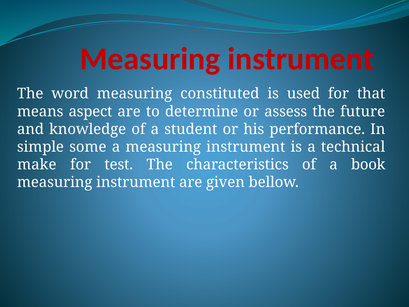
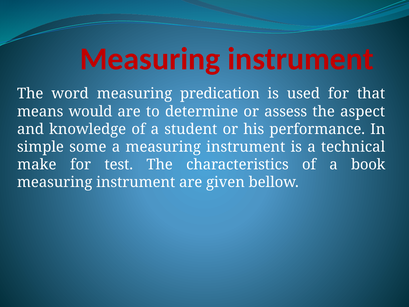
constituted: constituted -> predication
aspect: aspect -> would
future: future -> aspect
